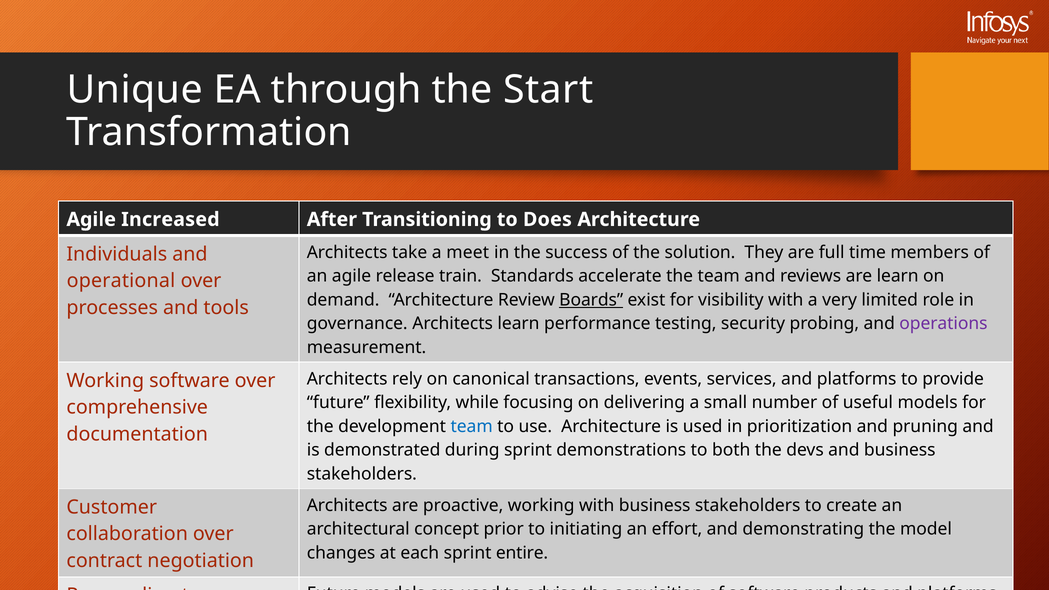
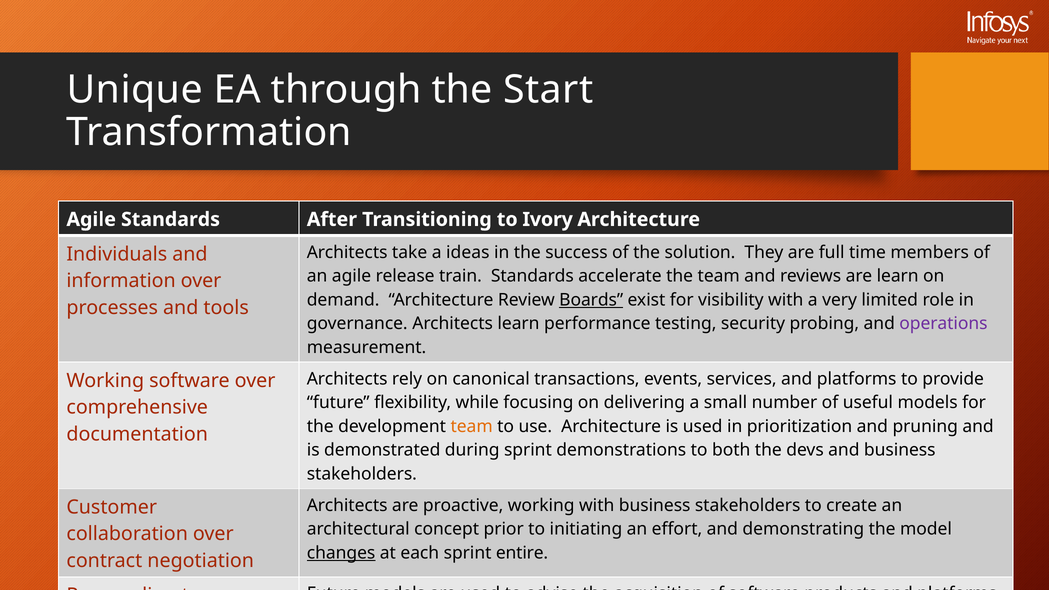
Agile Increased: Increased -> Standards
Does: Does -> Ivory
meet: meet -> ideas
operational: operational -> information
team at (472, 426) colour: blue -> orange
changes underline: none -> present
